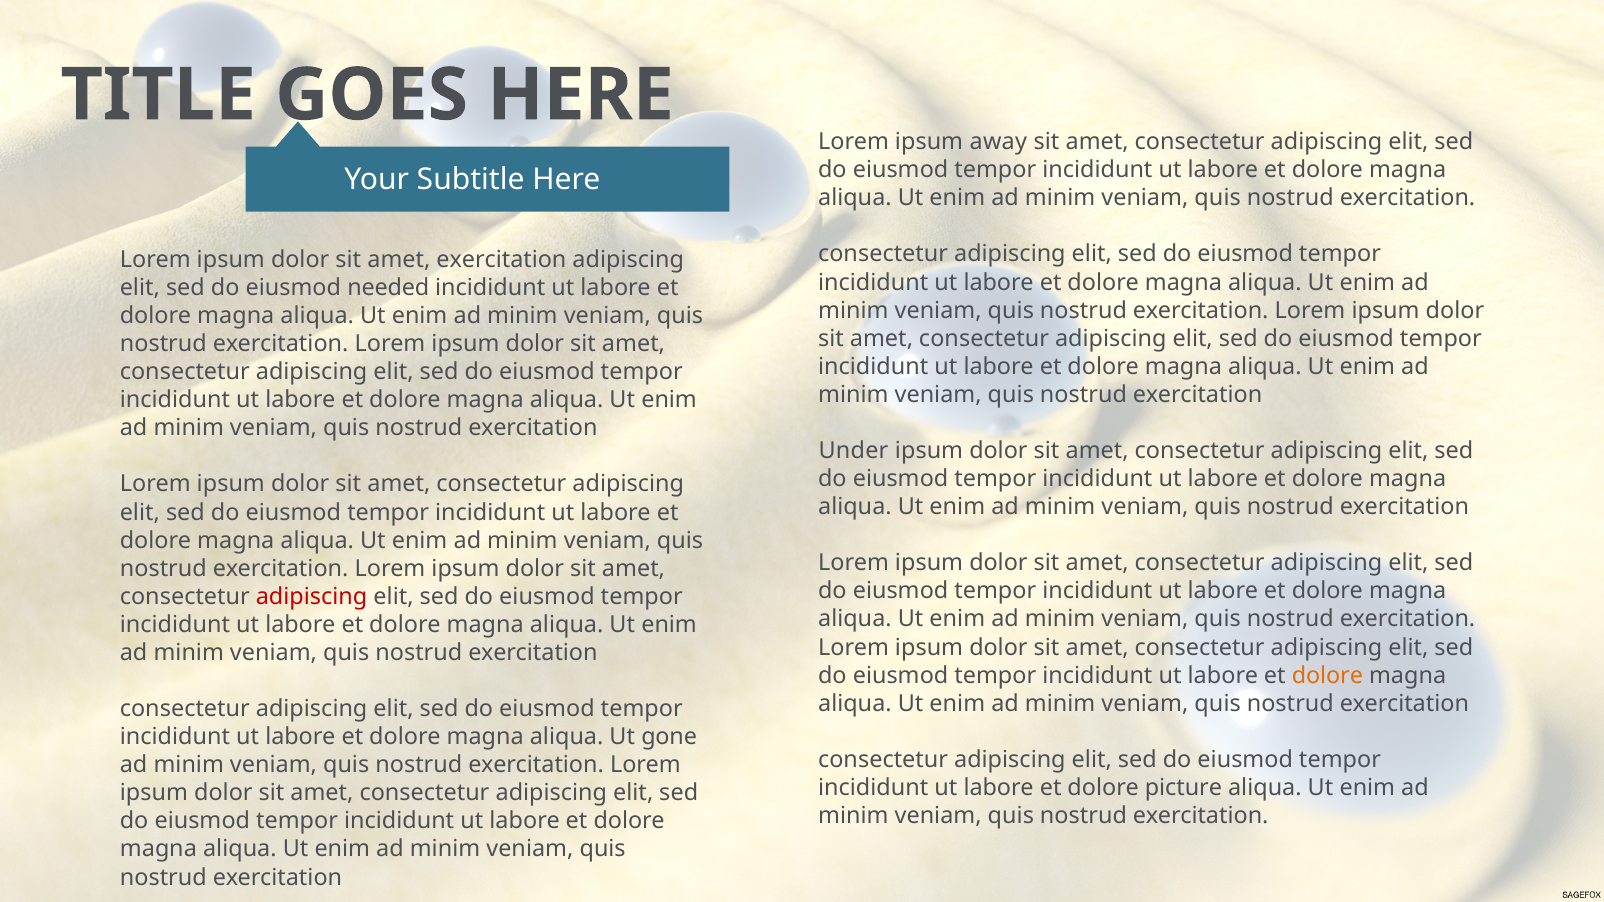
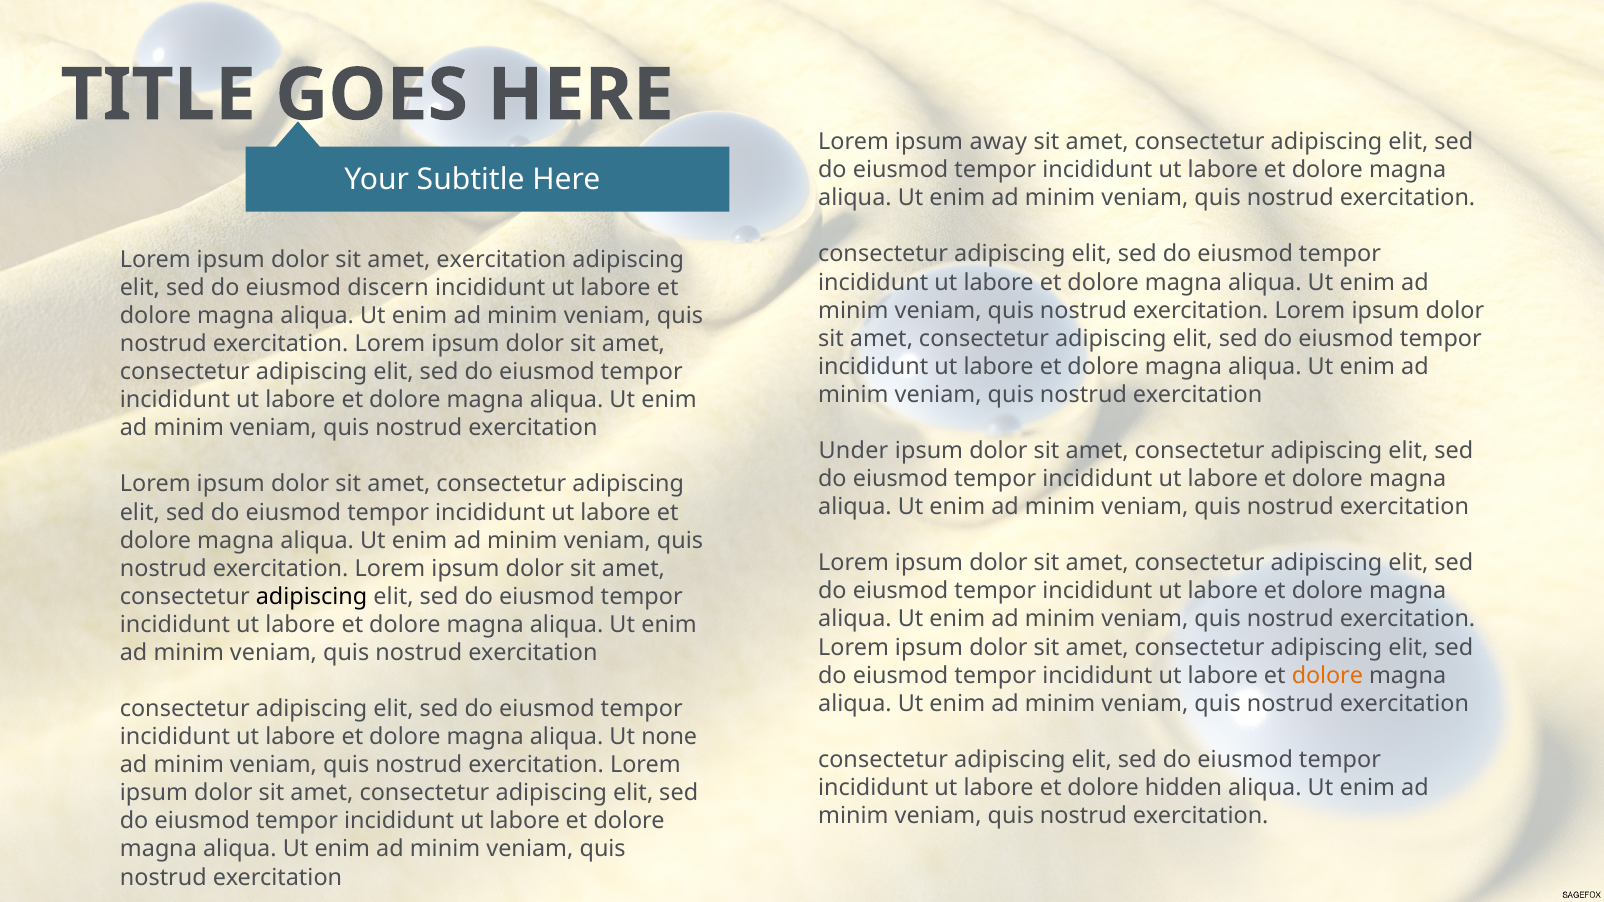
needed: needed -> discern
adipiscing at (312, 597) colour: red -> black
gone: gone -> none
picture: picture -> hidden
